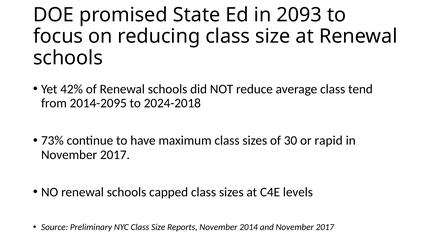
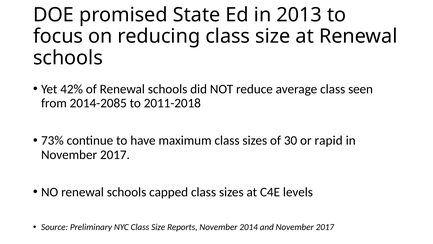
2093: 2093 -> 2013
tend: tend -> seen
2014-2095: 2014-2095 -> 2014-2085
2024-2018: 2024-2018 -> 2011-2018
